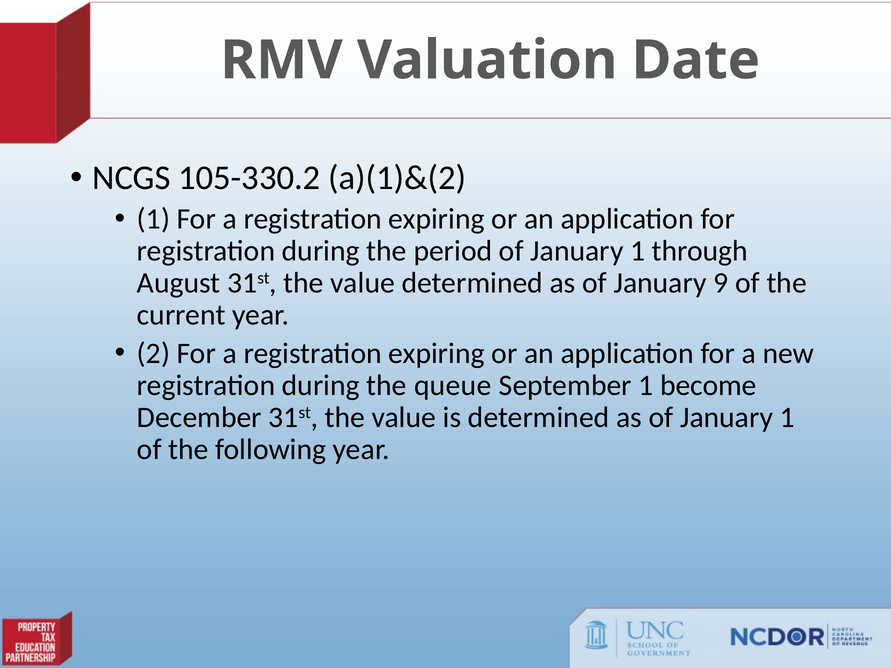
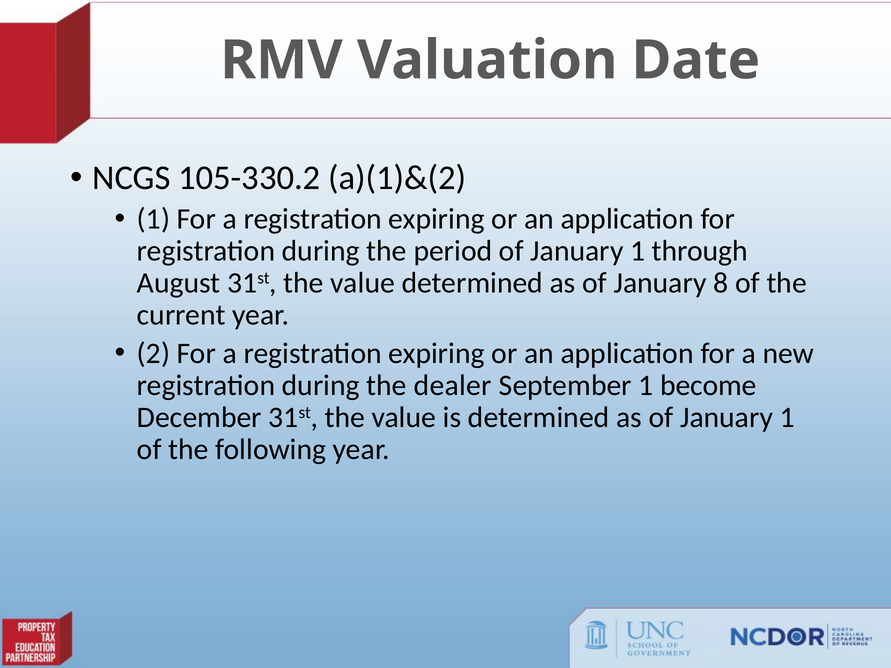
9: 9 -> 8
queue: queue -> dealer
